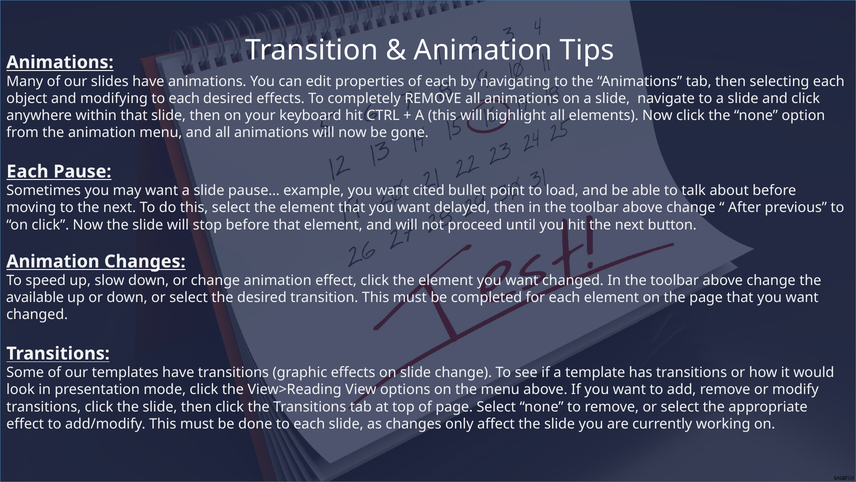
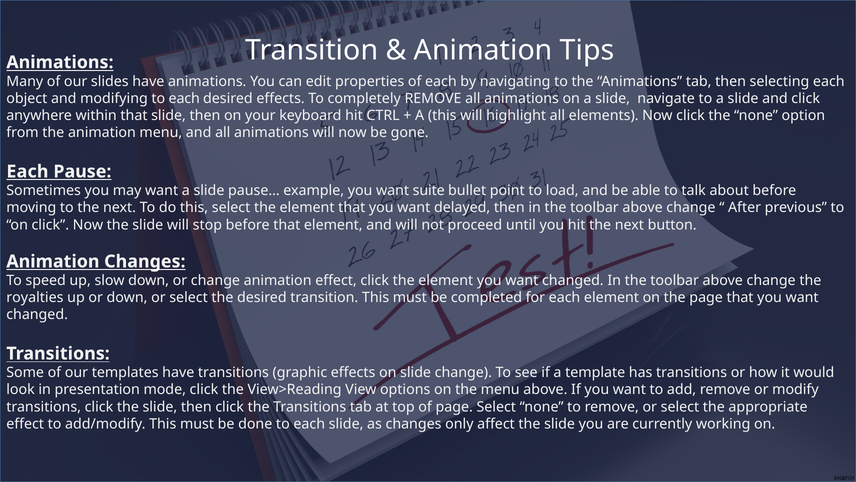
cited: cited -> suite
available: available -> royalties
